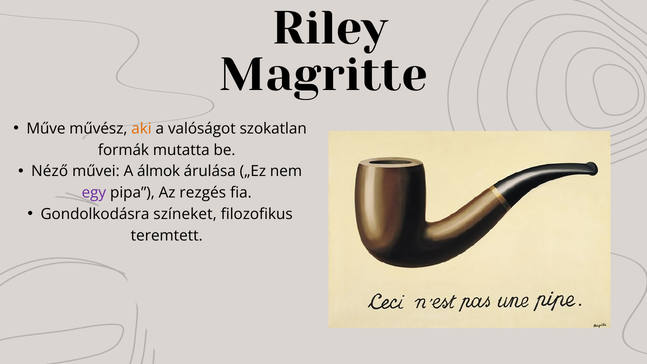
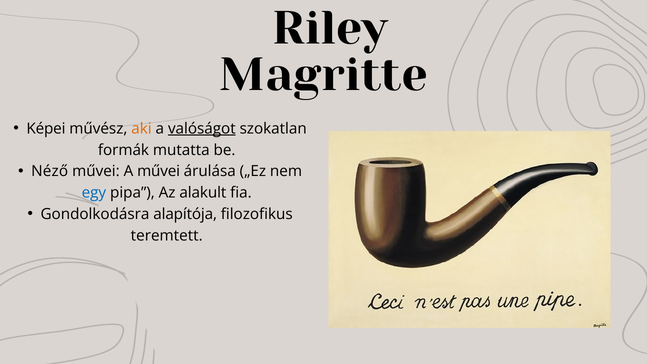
Műve: Műve -> Képei
valóságot underline: none -> present
A álmok: álmok -> művei
egy colour: purple -> blue
rezgés: rezgés -> alakult
színeket: színeket -> alapítója
